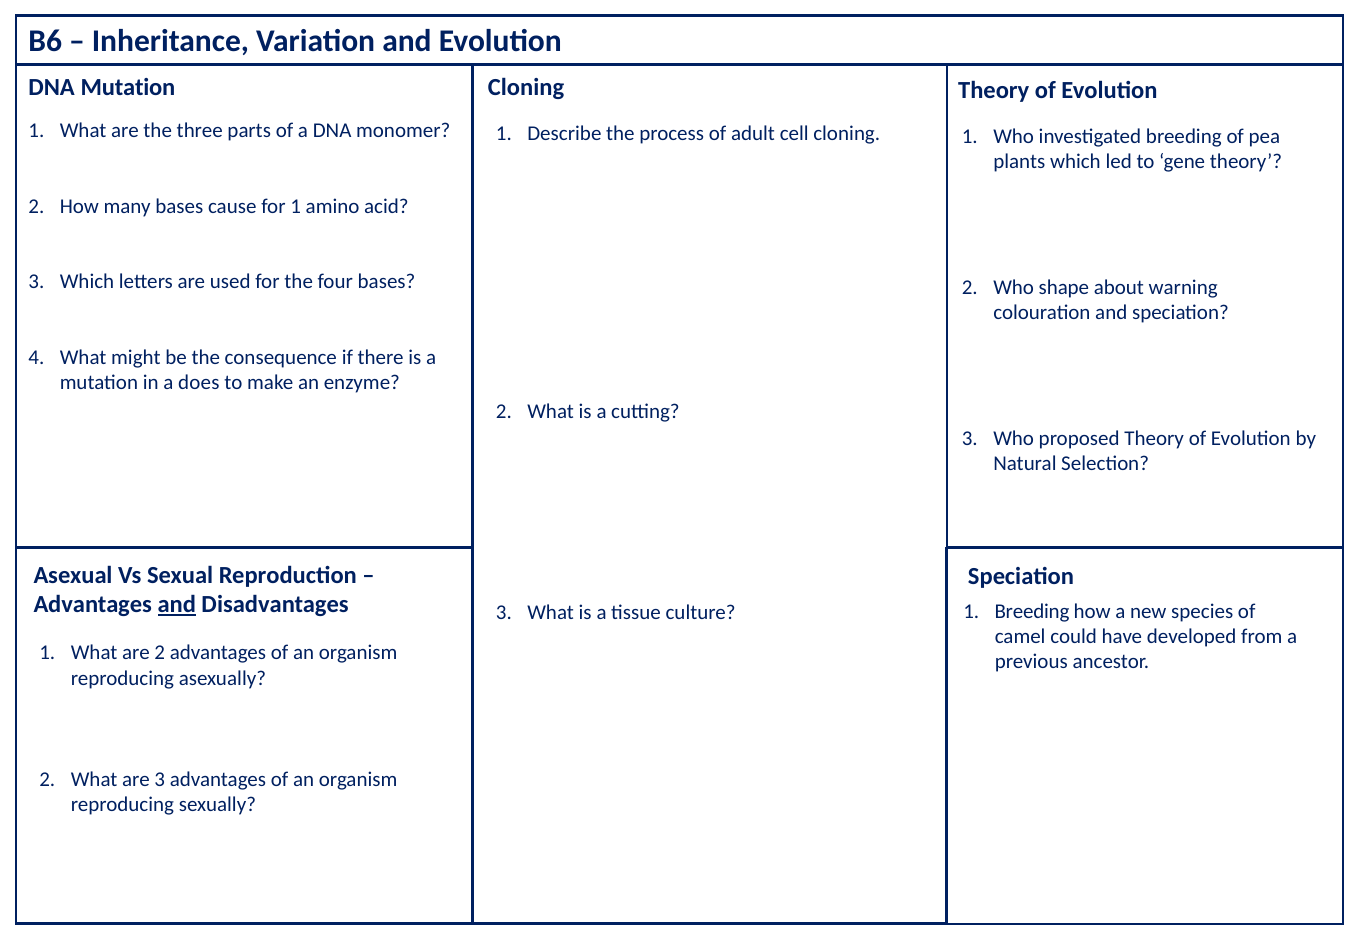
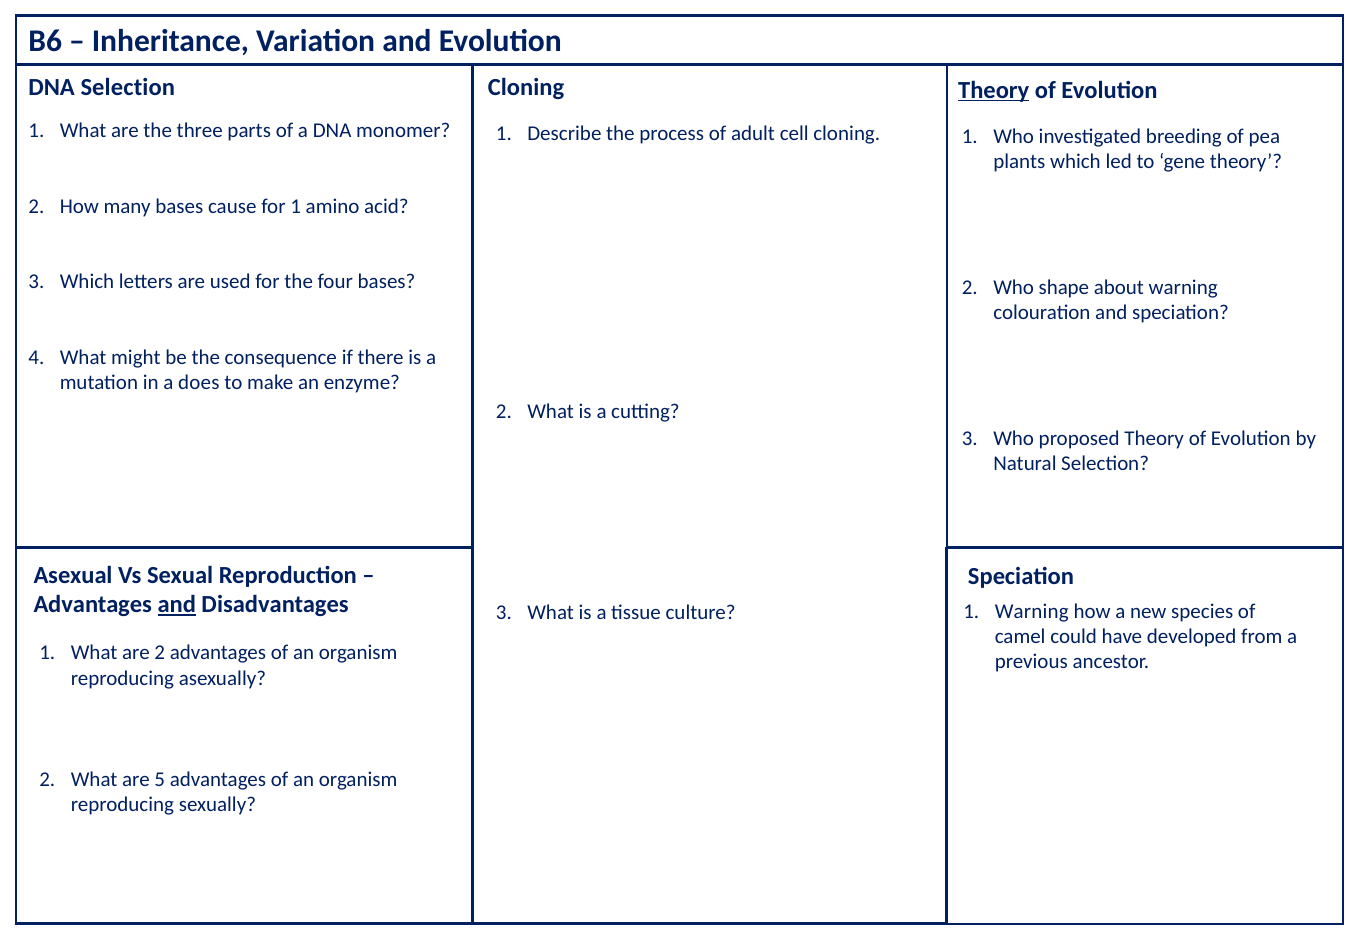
DNA Mutation: Mutation -> Selection
Theory at (994, 90) underline: none -> present
1 Breeding: Breeding -> Warning
are 3: 3 -> 5
